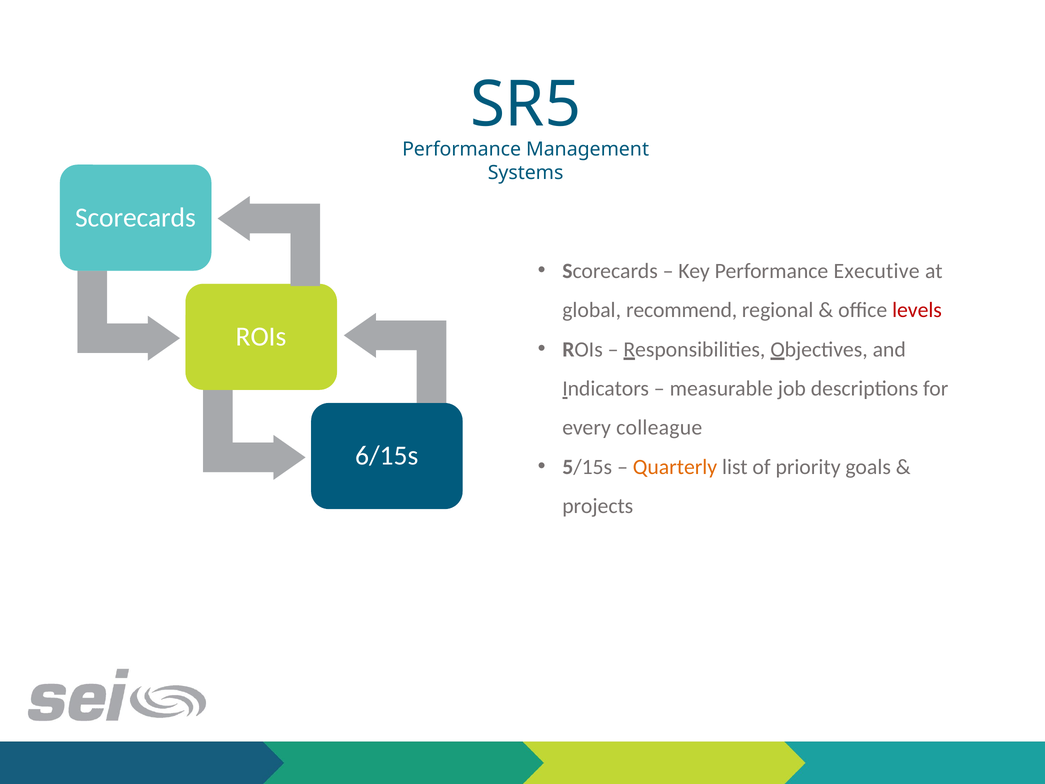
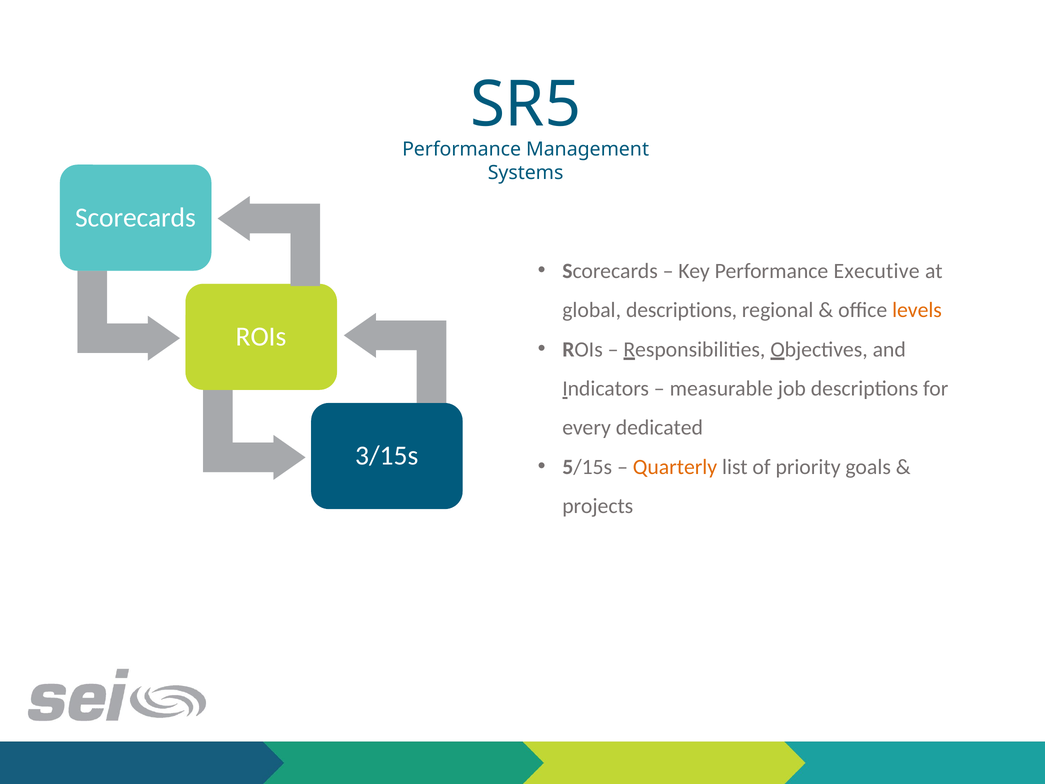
global recommend: recommend -> descriptions
levels colour: red -> orange
colleague: colleague -> dedicated
6/15s: 6/15s -> 3/15s
